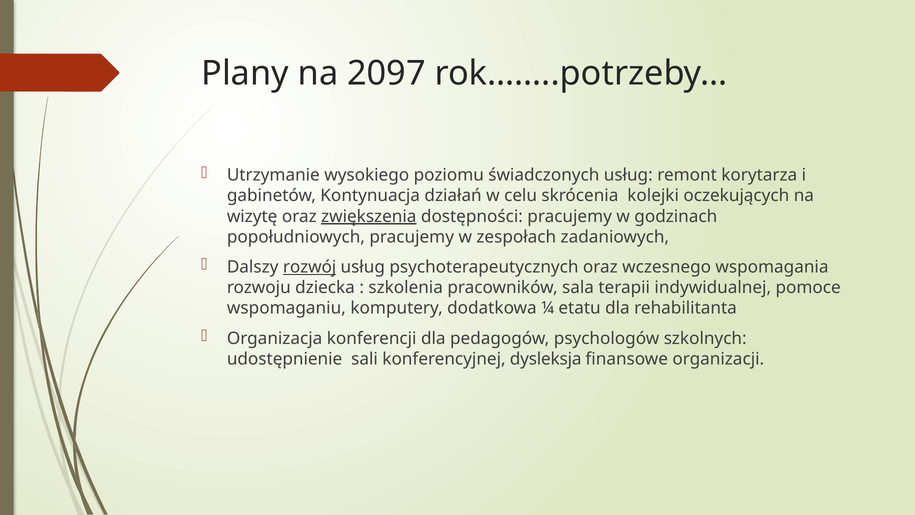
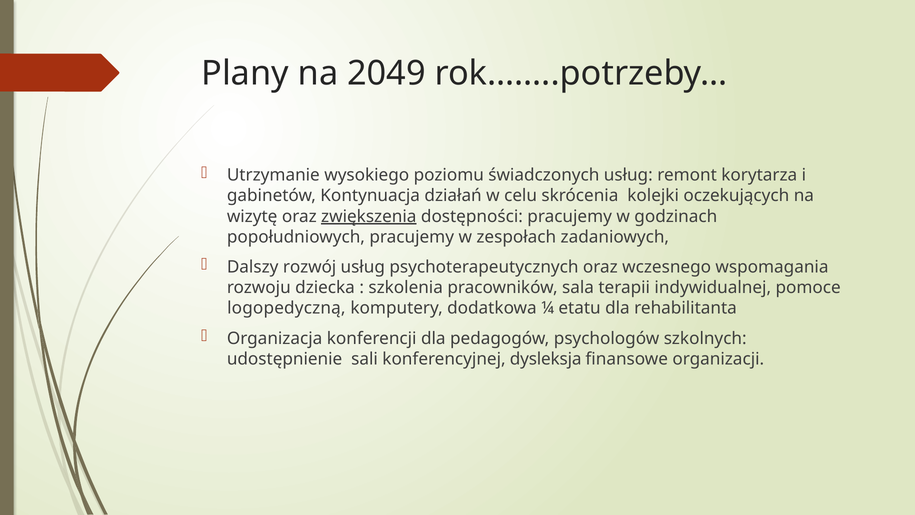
2097: 2097 -> 2049
rozwój underline: present -> none
wspomaganiu: wspomaganiu -> logopedyczną
